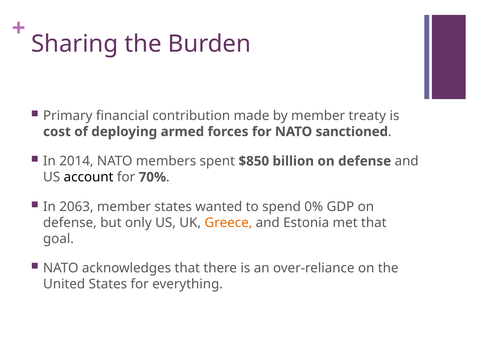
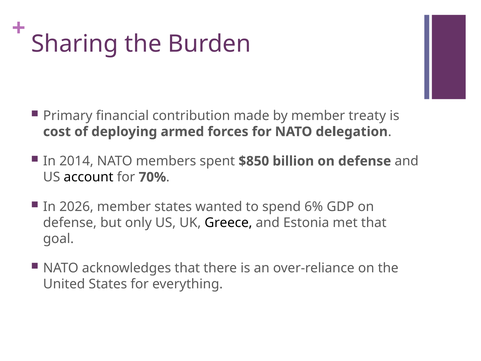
sanctioned: sanctioned -> delegation
2063: 2063 -> 2026
0%: 0% -> 6%
Greece colour: orange -> black
